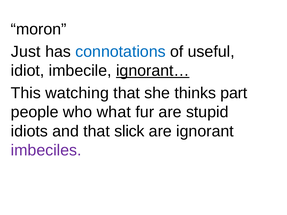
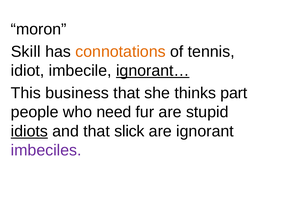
Just: Just -> Skill
connotations colour: blue -> orange
useful: useful -> tennis
watching: watching -> business
what: what -> need
idiots underline: none -> present
